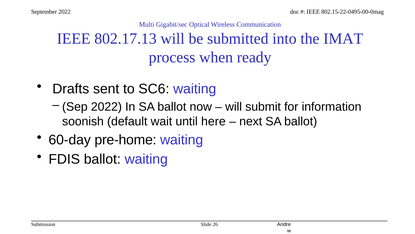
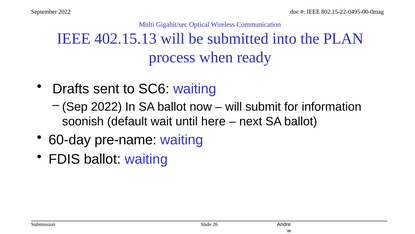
802.17.13: 802.17.13 -> 402.15.13
IMAT: IMAT -> PLAN
pre-home: pre-home -> pre-name
